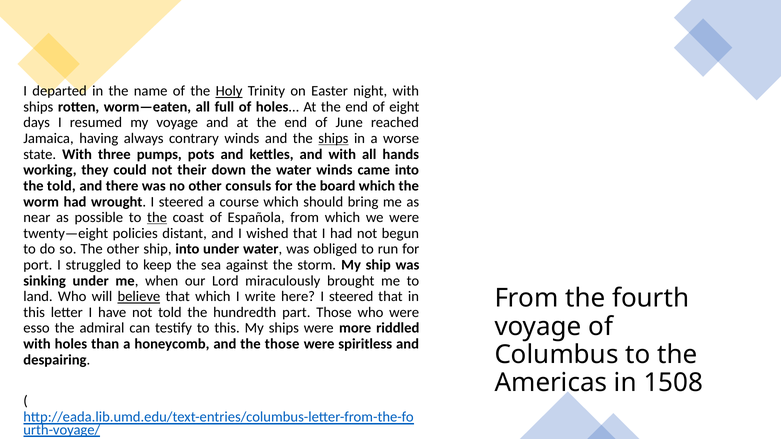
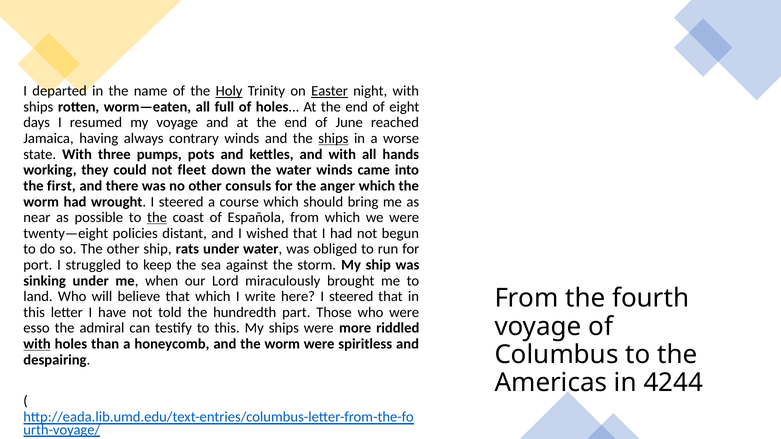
Easter underline: none -> present
their: their -> fleet
the told: told -> first
board: board -> anger
ship into: into -> rats
believe underline: present -> none
with at (37, 344) underline: none -> present
and the those: those -> worm
1508: 1508 -> 4244
